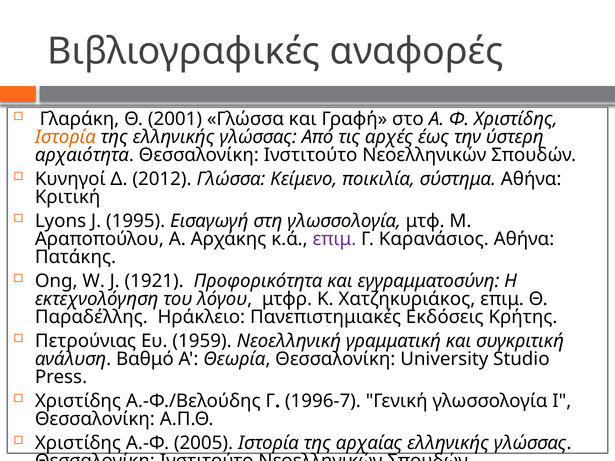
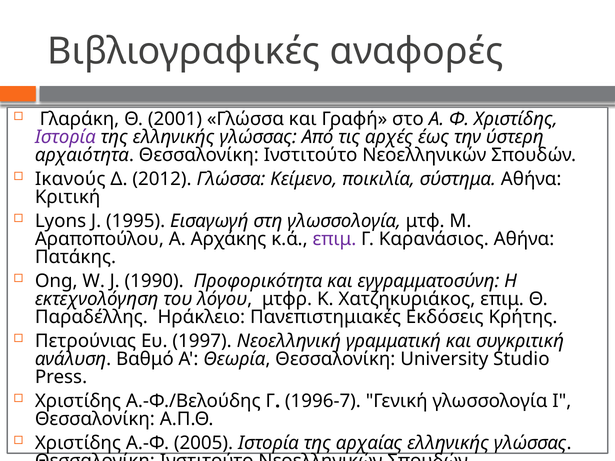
Ιστορία at (65, 137) colour: orange -> purple
Κυνηγοί: Κυνηγοί -> Ικανούς
1921: 1921 -> 1990
1959: 1959 -> 1997
